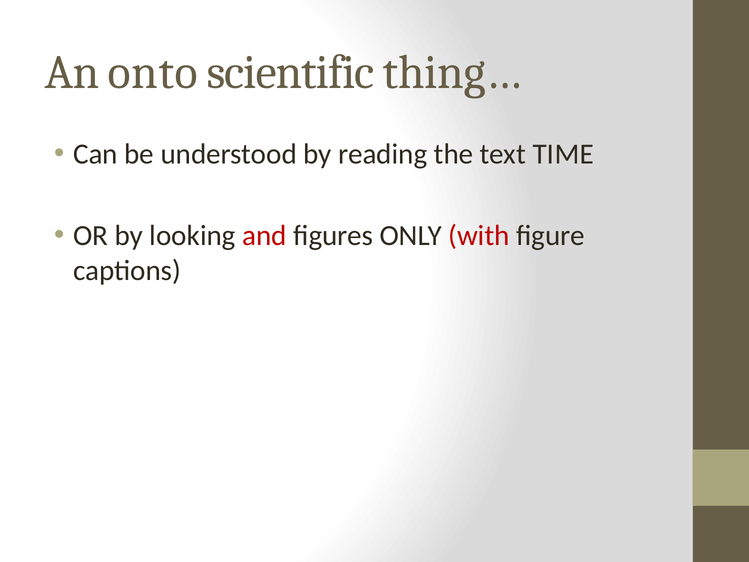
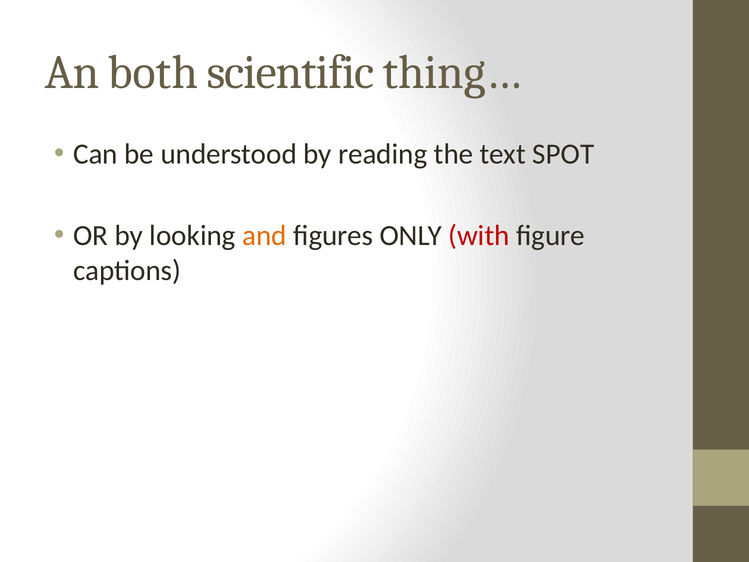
onto: onto -> both
TIME: TIME -> SPOT
and colour: red -> orange
